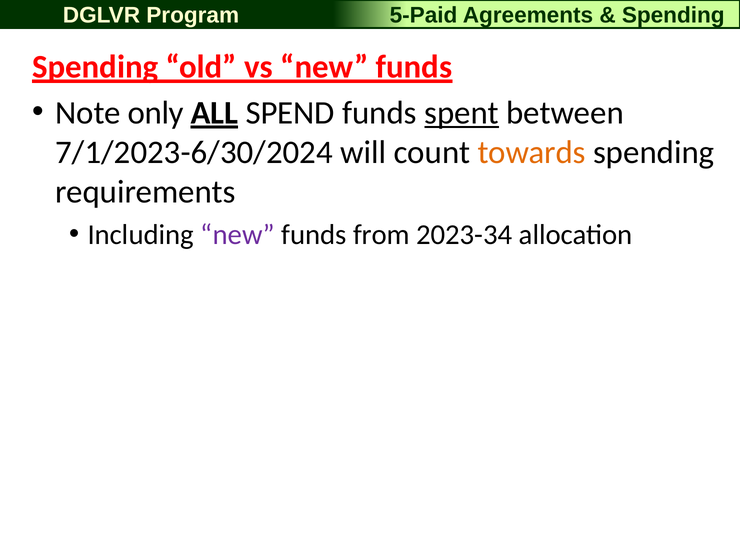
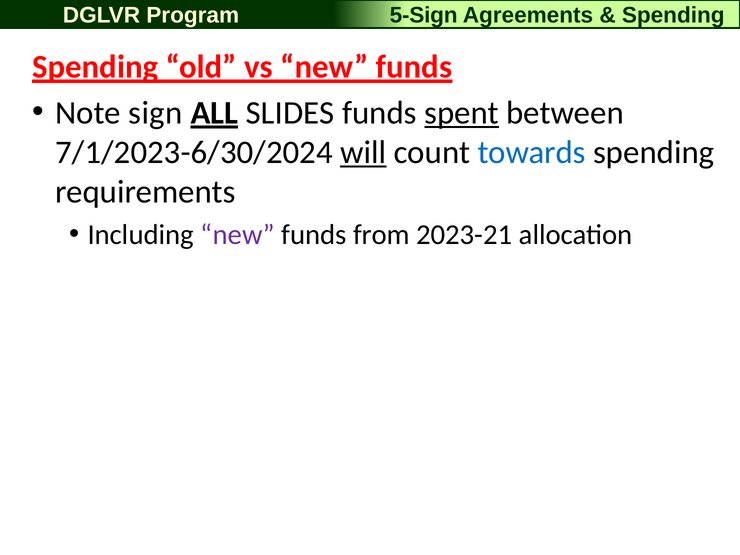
5-Paid: 5-Paid -> 5-Sign
only: only -> sign
SPEND: SPEND -> SLIDES
will underline: none -> present
towards colour: orange -> blue
2023-34: 2023-34 -> 2023-21
